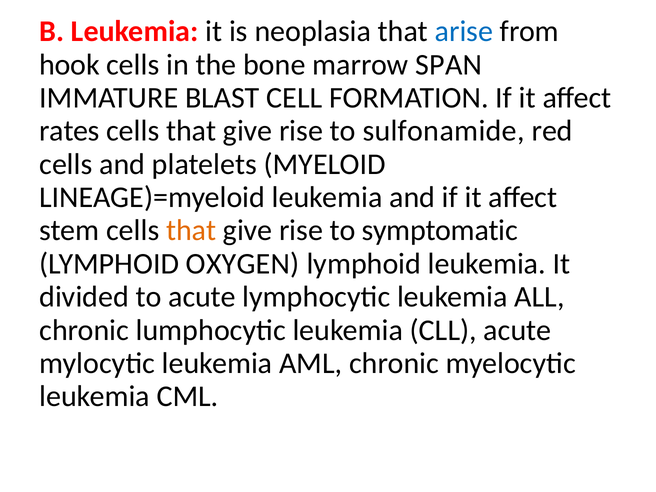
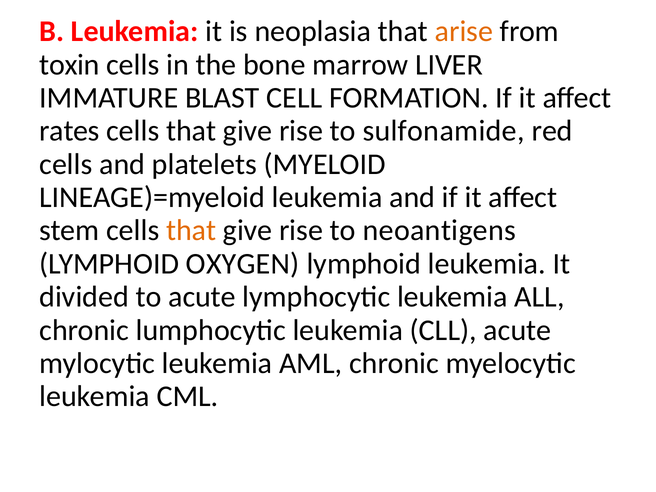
arise colour: blue -> orange
hook: hook -> toxin
SPAN: SPAN -> LIVER
symptomatic: symptomatic -> neoantigens
